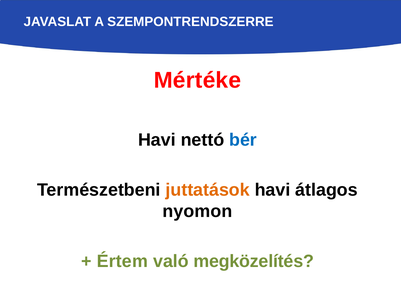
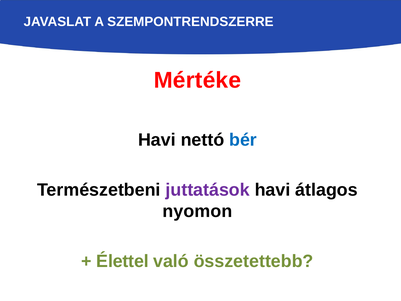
juttatások colour: orange -> purple
Értem: Értem -> Élettel
megközelítés: megközelítés -> összetettebb
